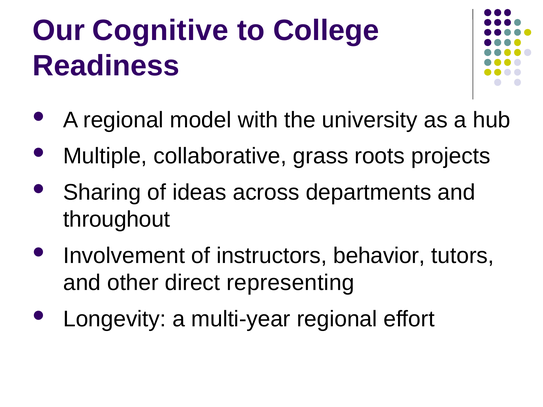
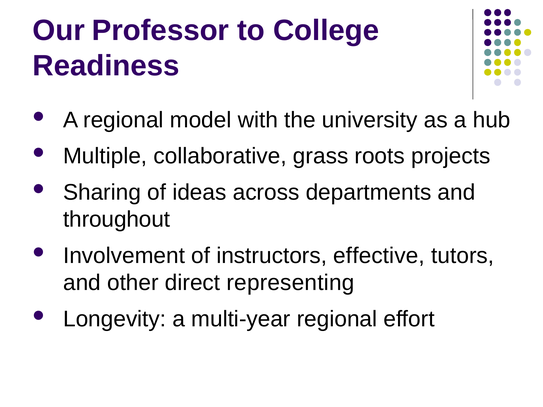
Cognitive: Cognitive -> Professor
behavior: behavior -> effective
